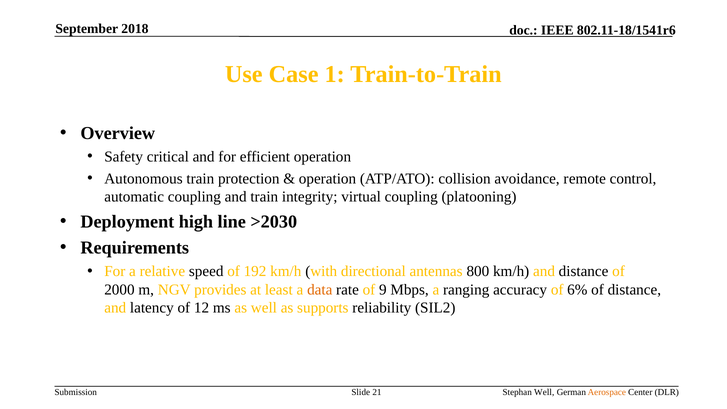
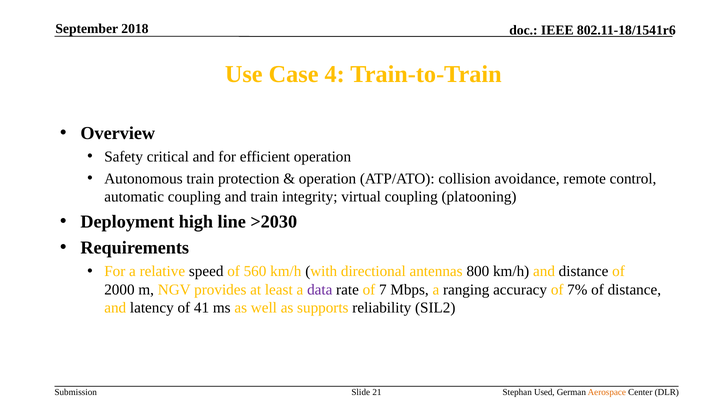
1: 1 -> 4
192: 192 -> 560
data colour: orange -> purple
9: 9 -> 7
6%: 6% -> 7%
12: 12 -> 41
Stephan Well: Well -> Used
